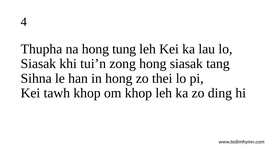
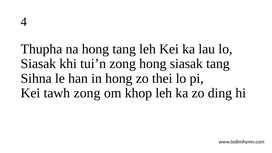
hong tung: tung -> tang
tawh khop: khop -> zong
